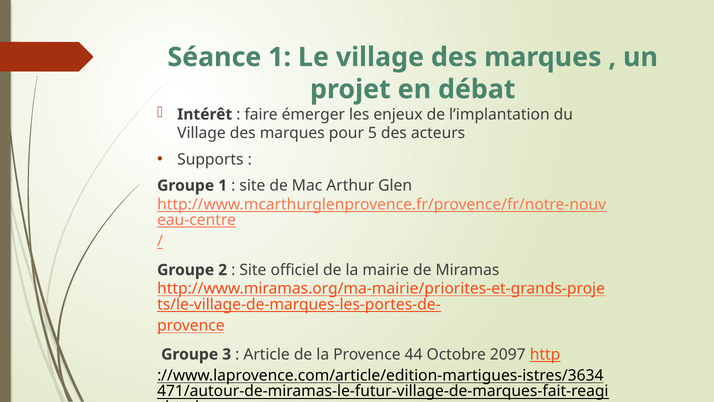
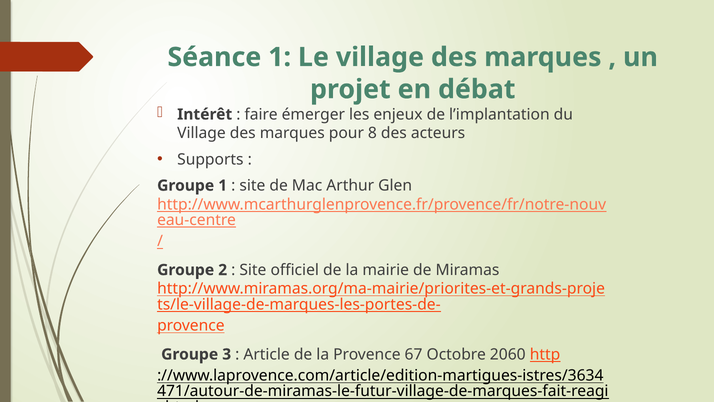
5: 5 -> 8
44: 44 -> 67
2097: 2097 -> 2060
